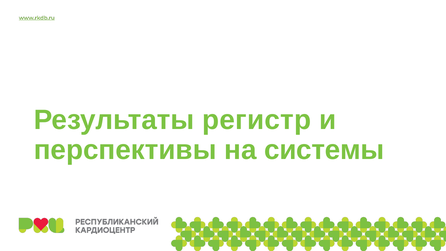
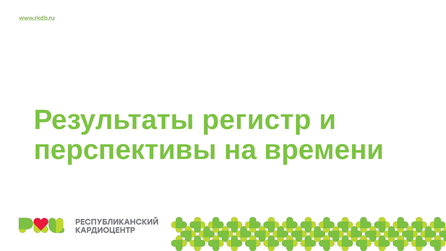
системы: системы -> времени
